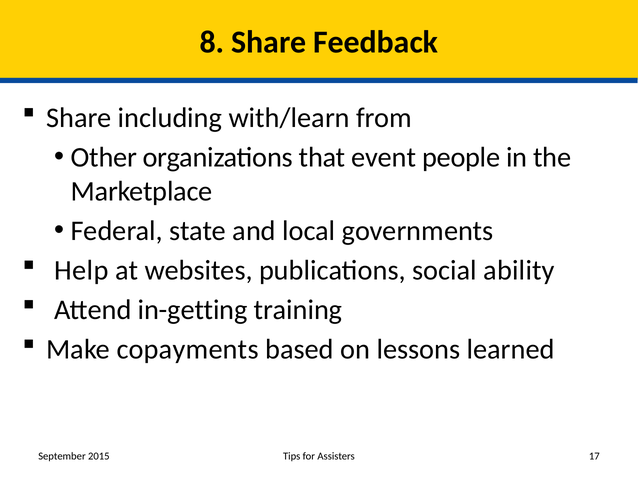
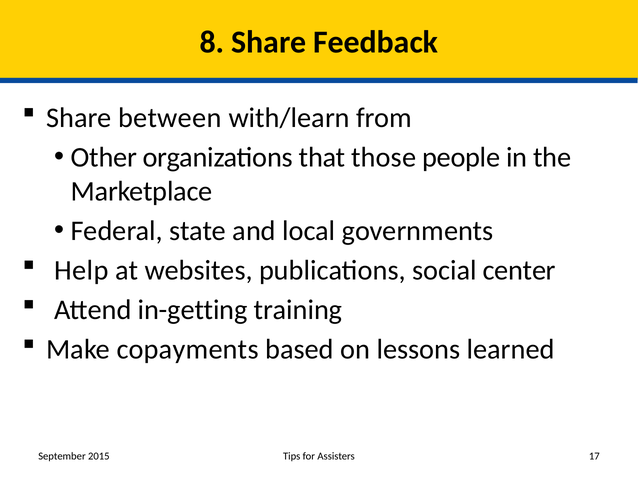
including: including -> between
event: event -> those
ability: ability -> center
